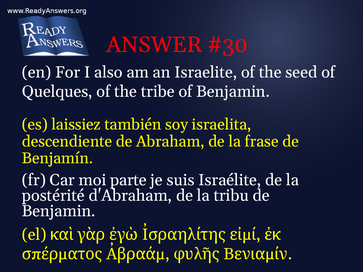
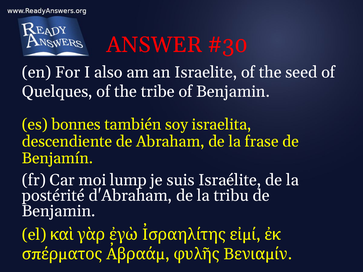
laissiez: laissiez -> bonnes
parte: parte -> lump
